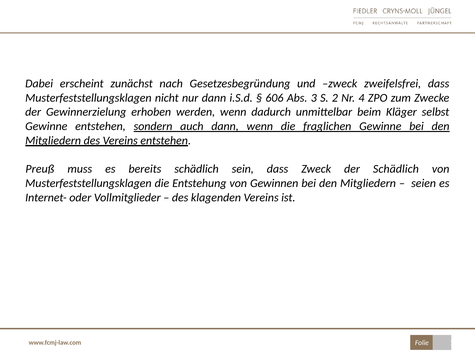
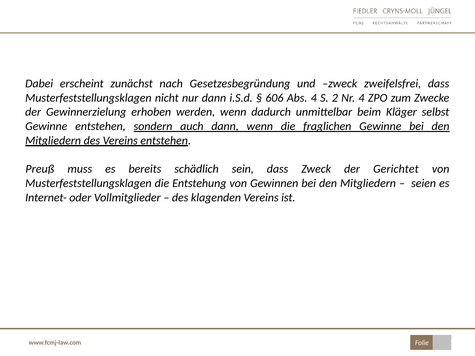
Abs 3: 3 -> 4
der Schädlich: Schädlich -> Gerichtet
